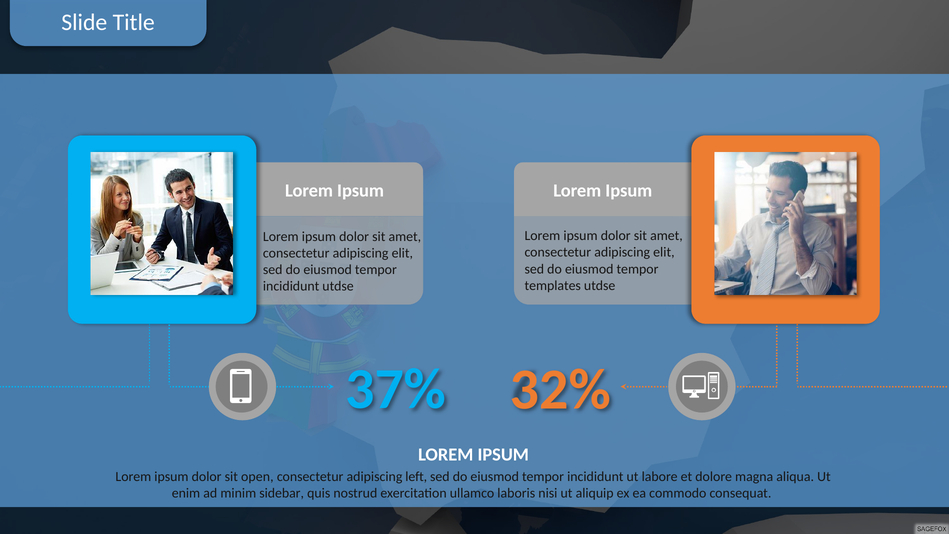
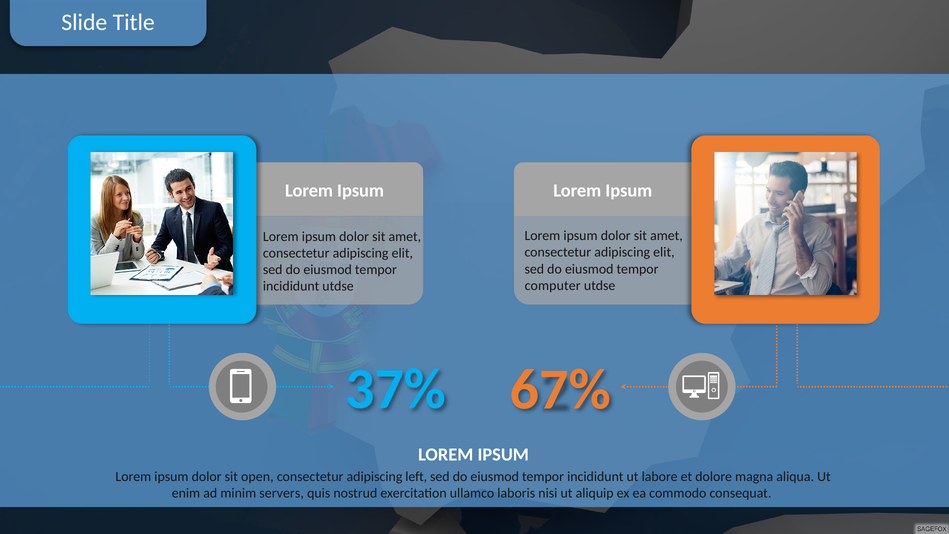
templates: templates -> computer
32%: 32% -> 67%
sidebar: sidebar -> servers
